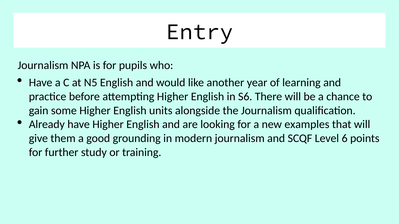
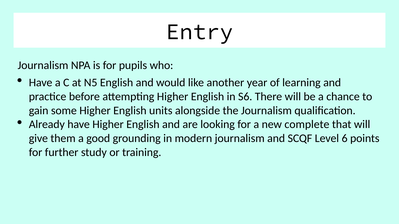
examples: examples -> complete
